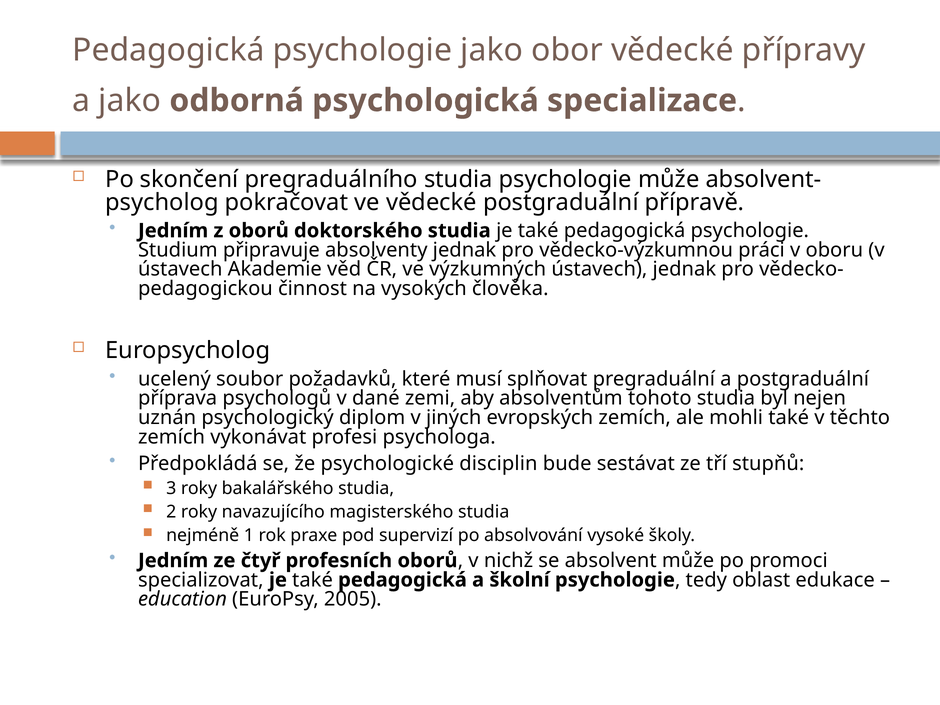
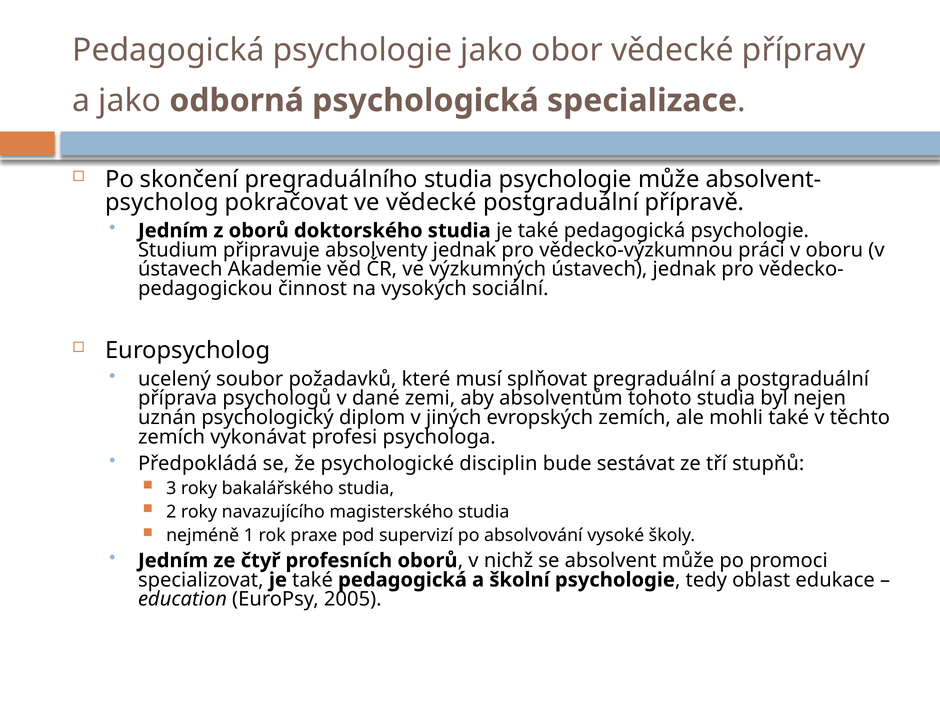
člověka: člověka -> sociální
